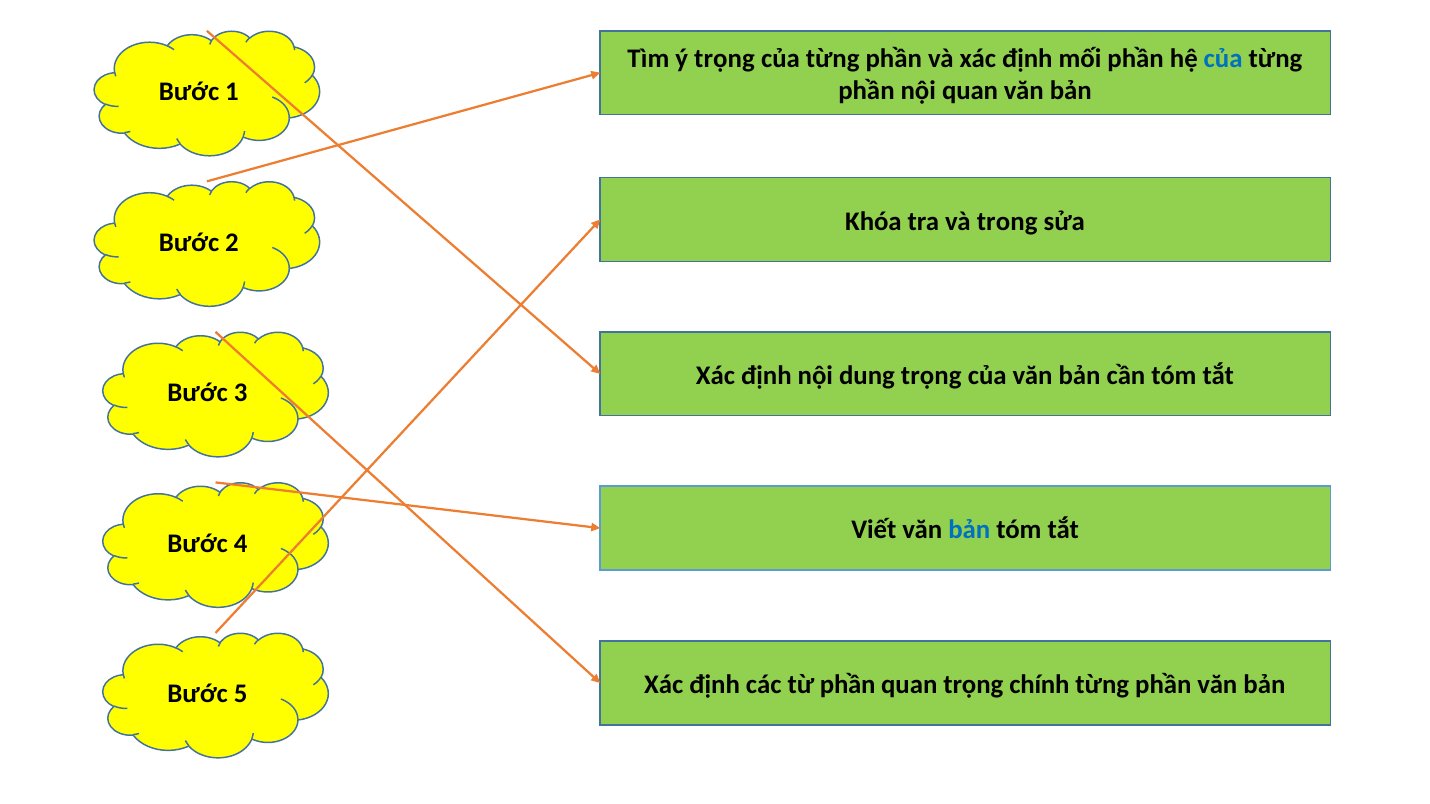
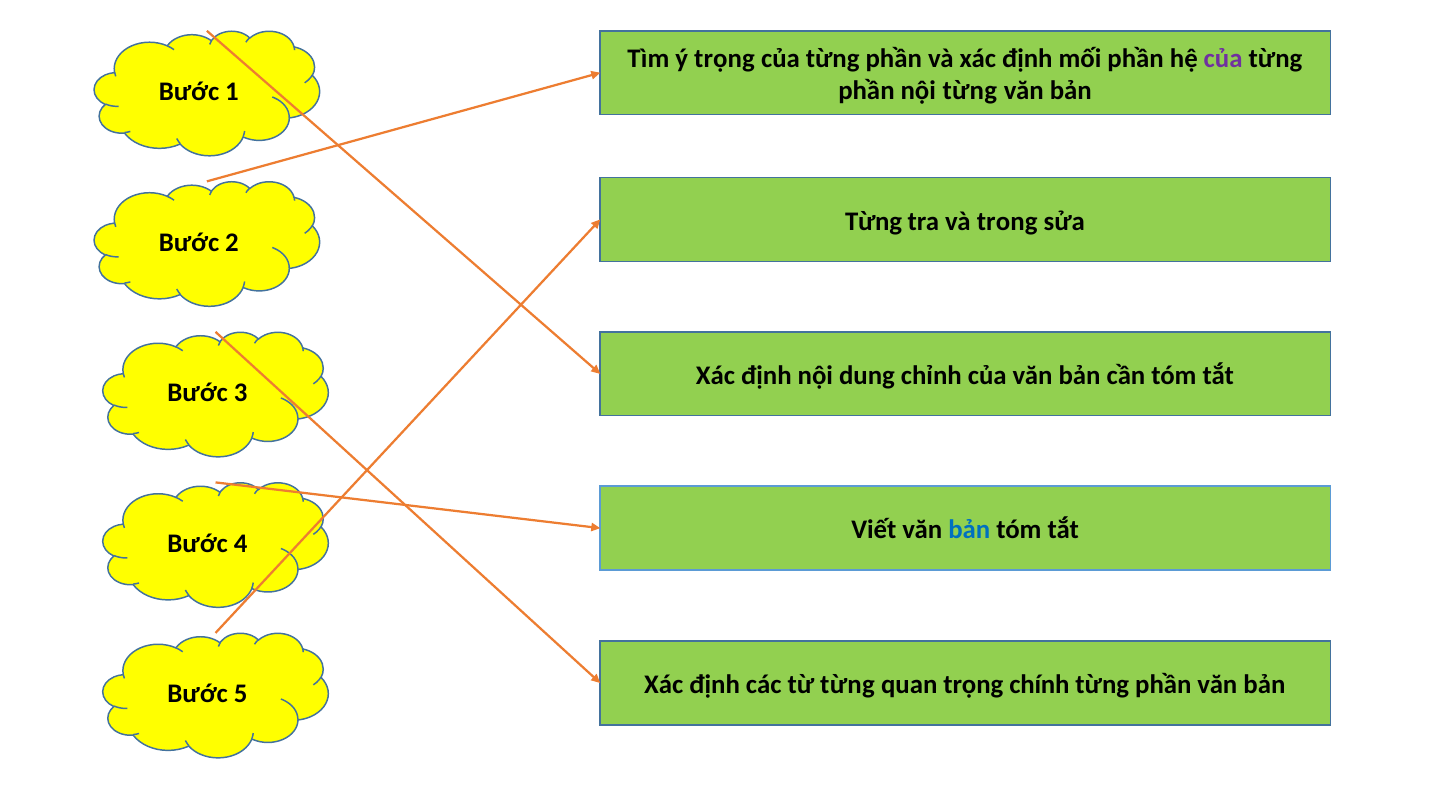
của at (1223, 59) colour: blue -> purple
nội quan: quan -> từng
Khóa at (873, 221): Khóa -> Từng
dung trọng: trọng -> chỉnh
từ phần: phần -> từng
